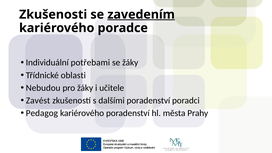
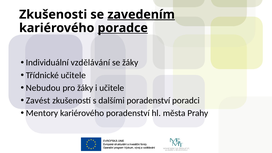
poradce underline: none -> present
potřebami: potřebami -> vzdělávání
Třídnické oblasti: oblasti -> učitele
Pedagog: Pedagog -> Mentory
